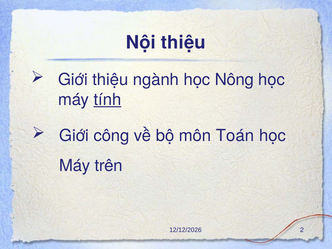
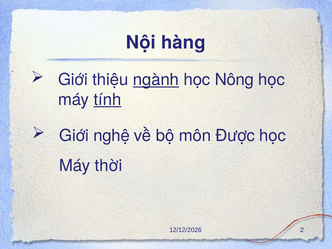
Nội thiệu: thiệu -> hàng
ngành underline: none -> present
công: công -> nghệ
Toán: Toán -> Được
trên: trên -> thời
